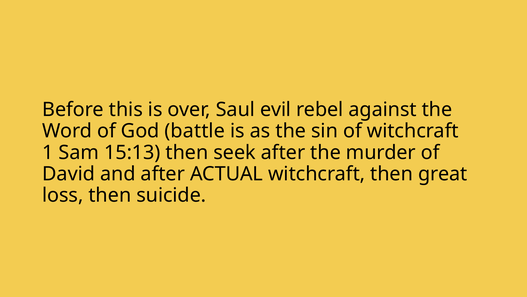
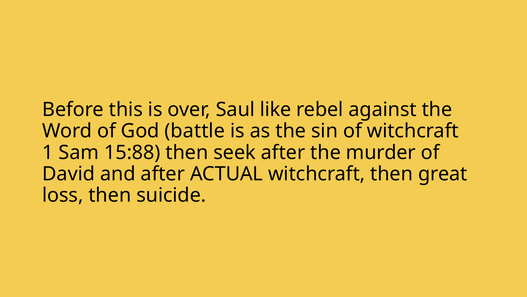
evil: evil -> like
15:13: 15:13 -> 15:88
